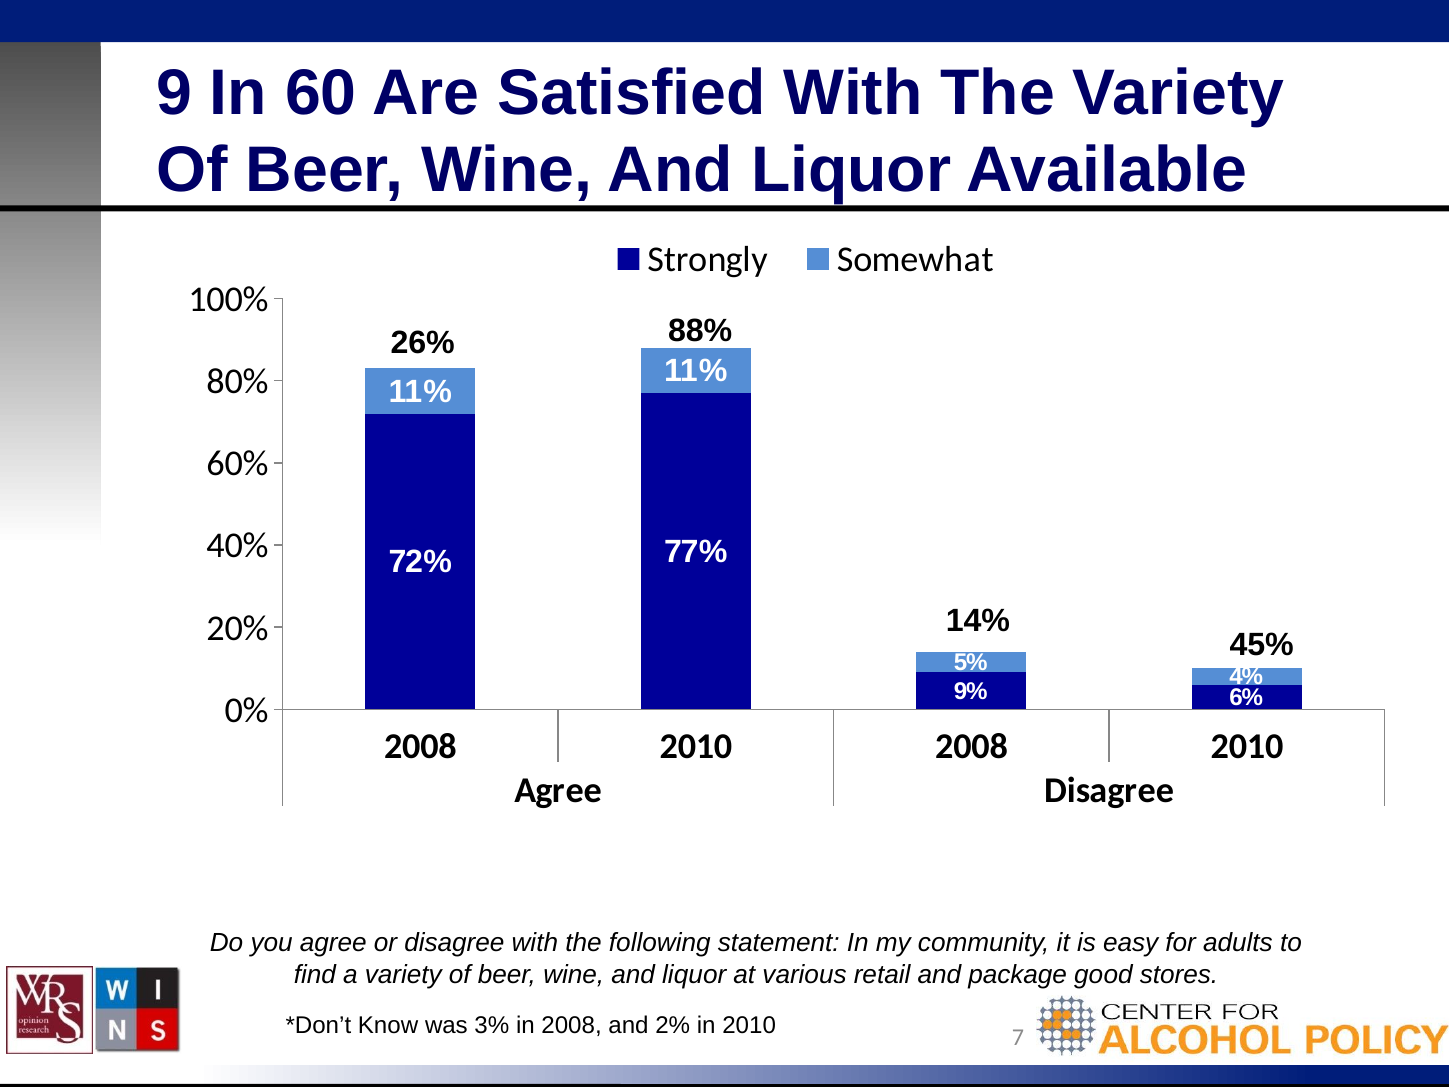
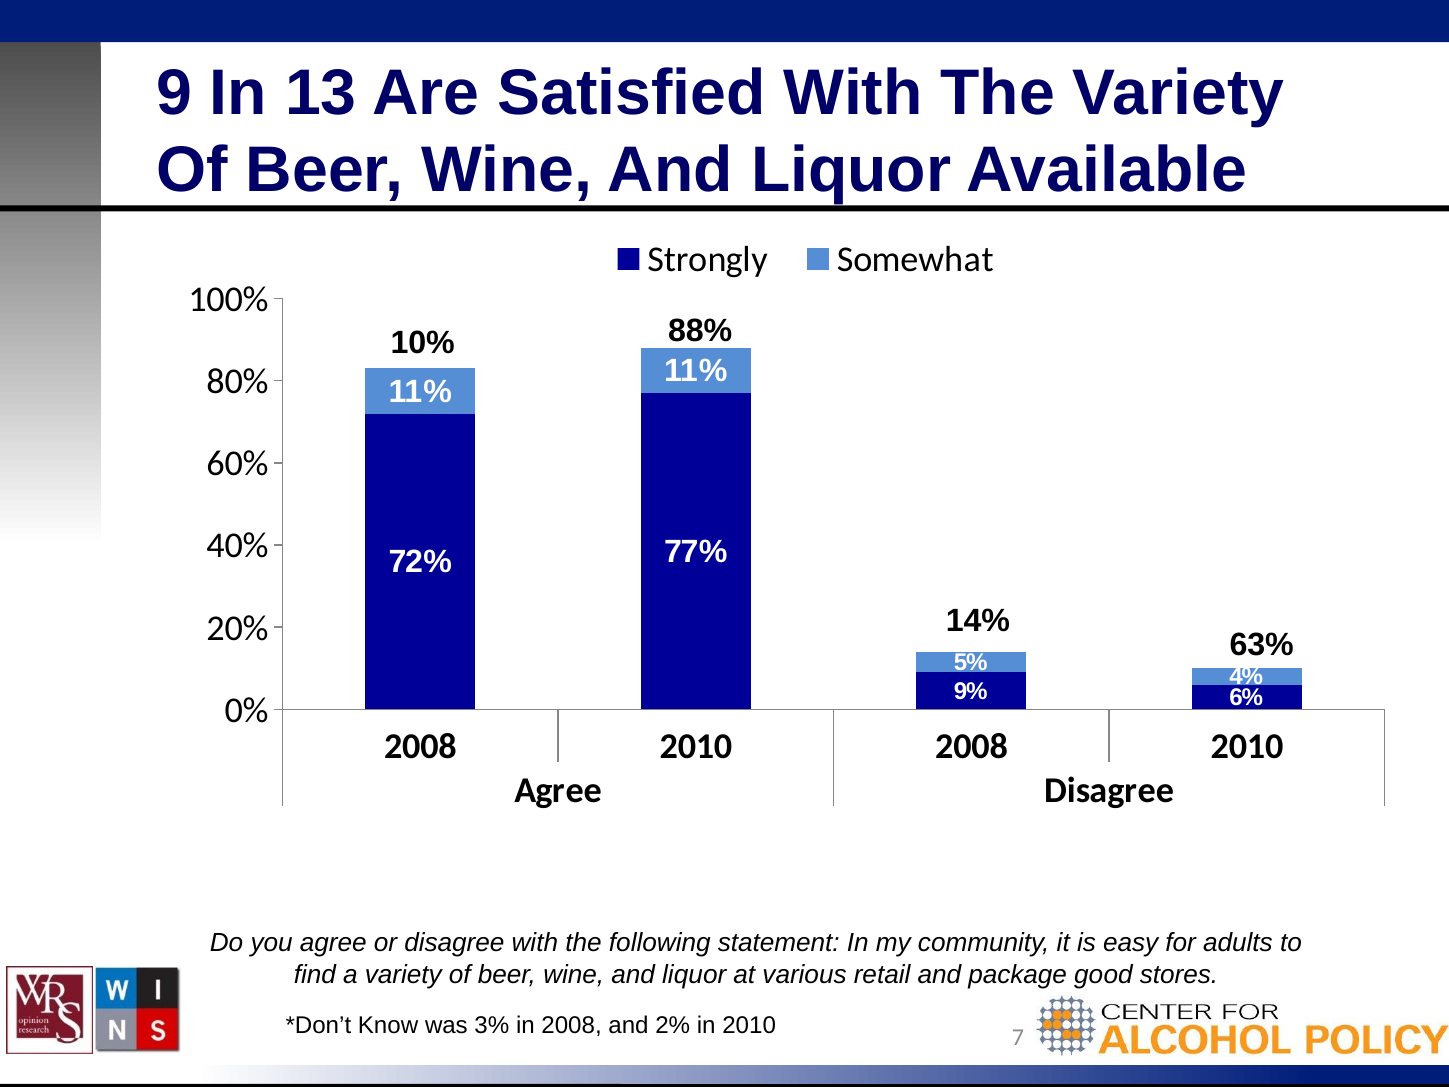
60: 60 -> 13
26%: 26% -> 10%
45%: 45% -> 63%
